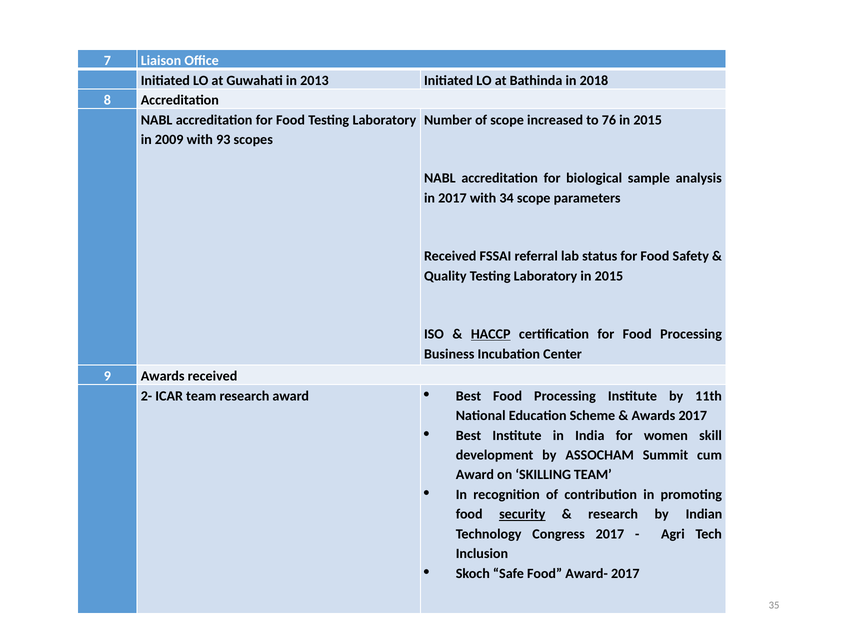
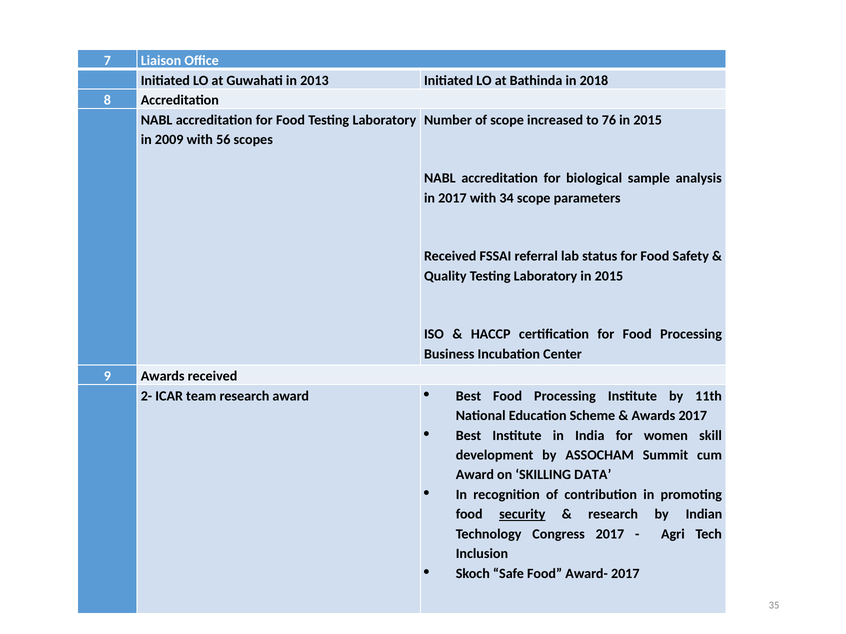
93: 93 -> 56
HACCP underline: present -> none
SKILLING TEAM: TEAM -> DATA
